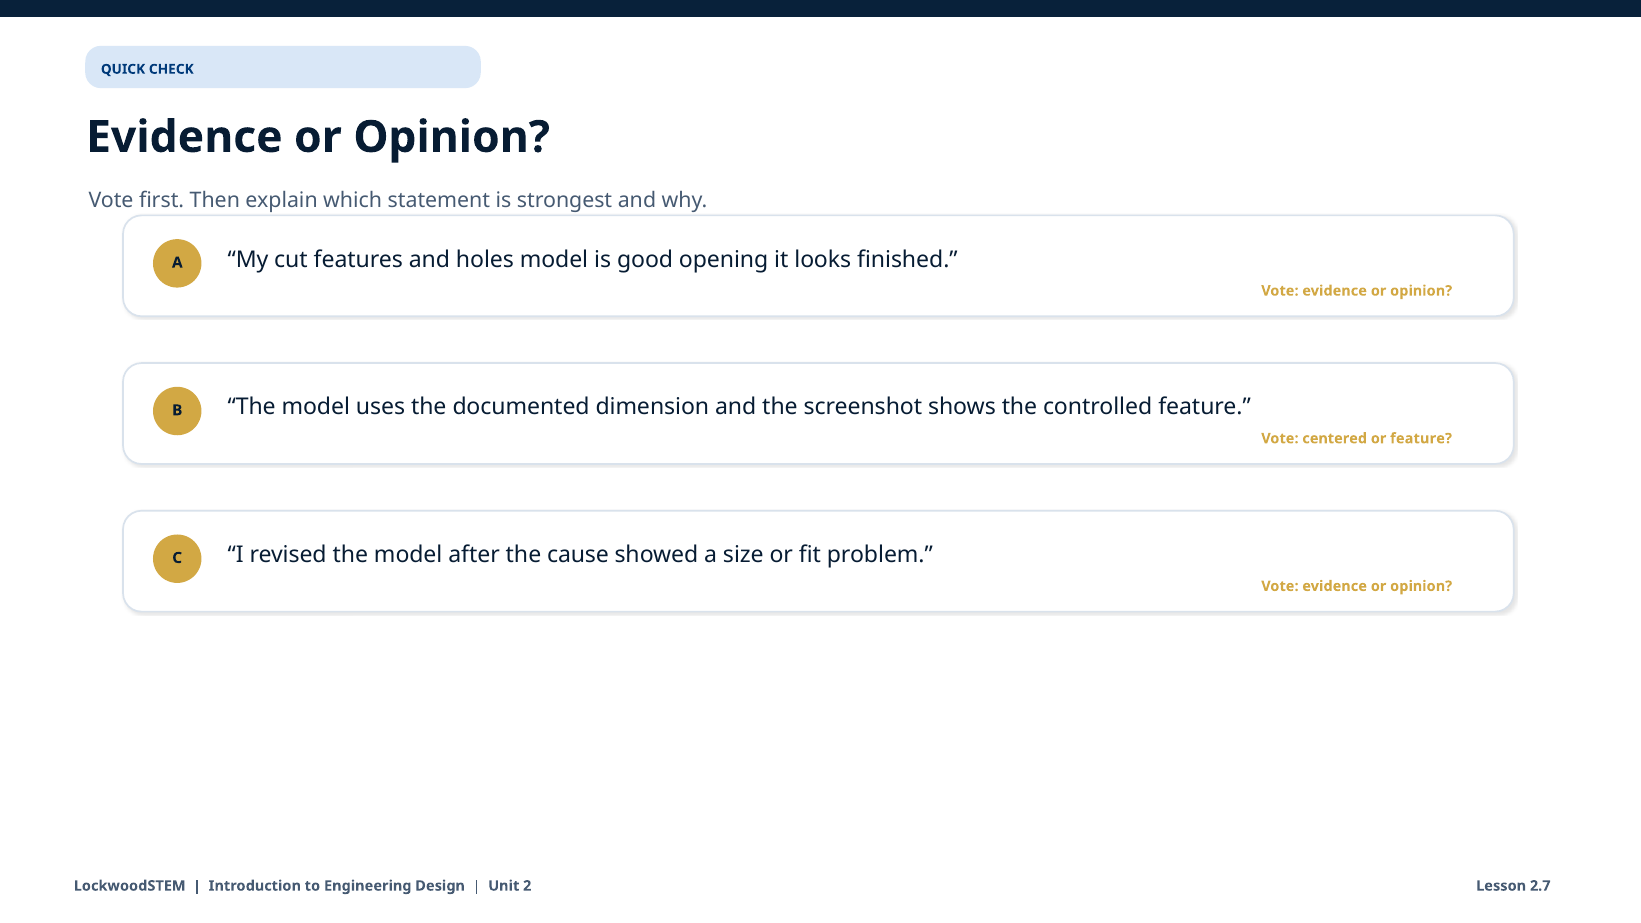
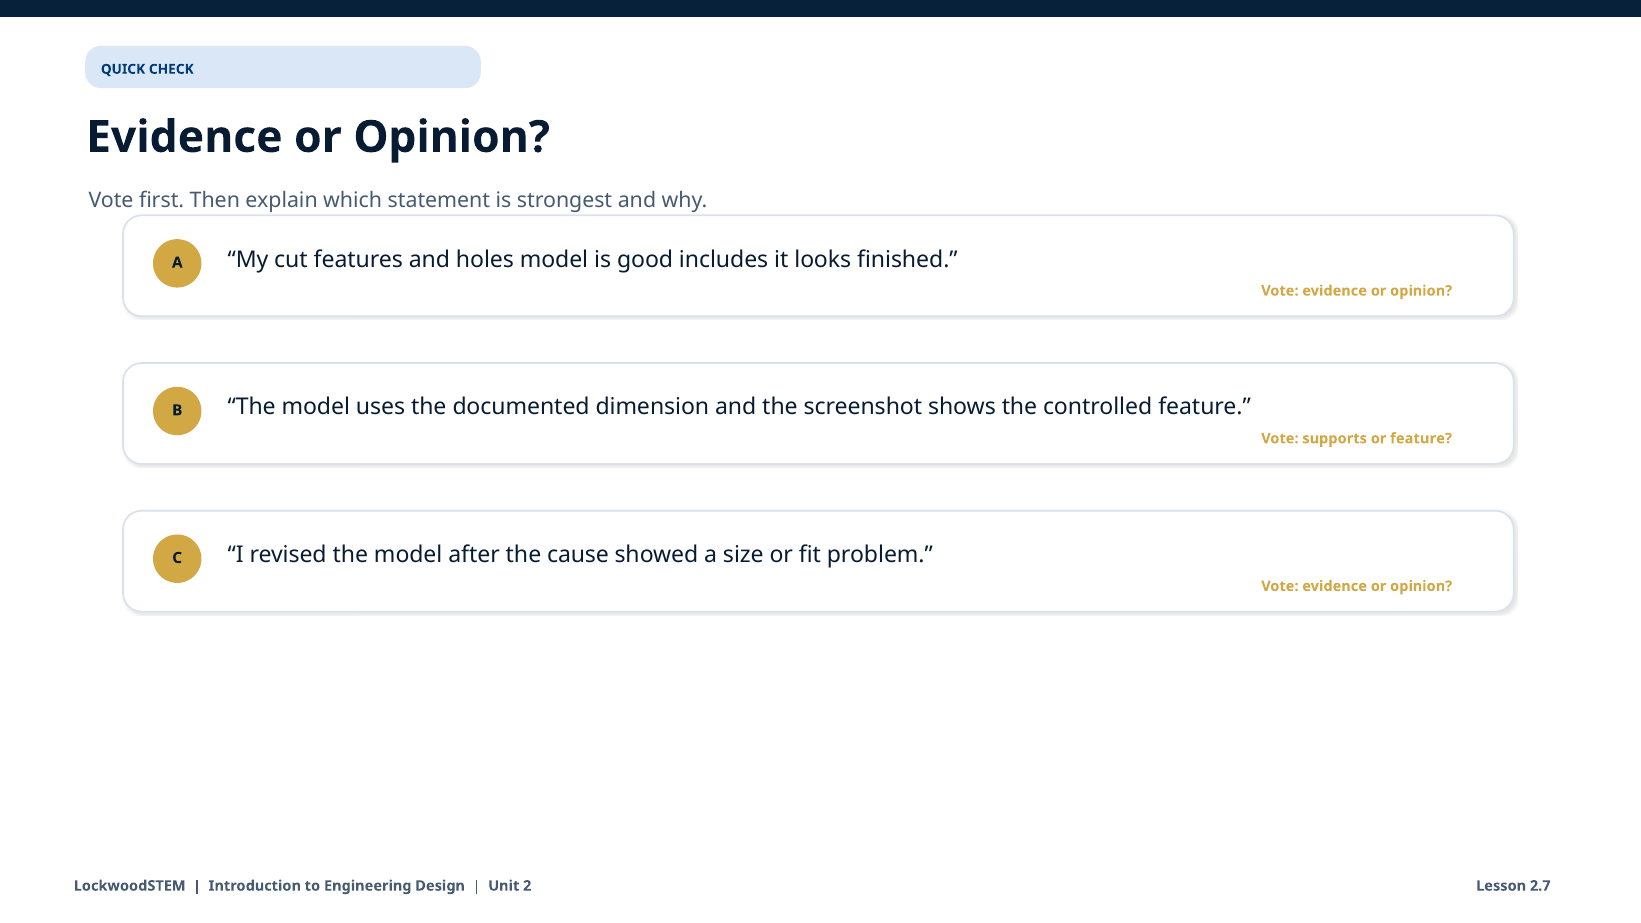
opening: opening -> includes
centered: centered -> supports
